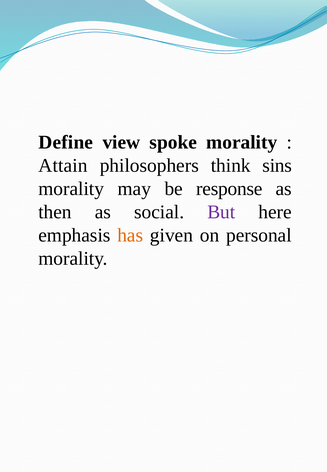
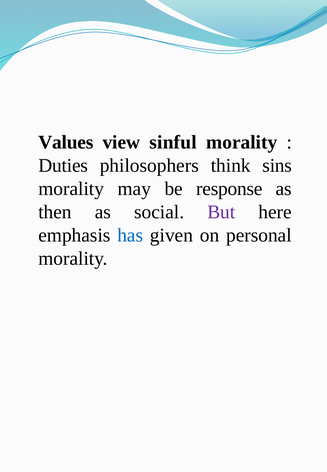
Define: Define -> Values
spoke: spoke -> sinful
Attain: Attain -> Duties
has colour: orange -> blue
